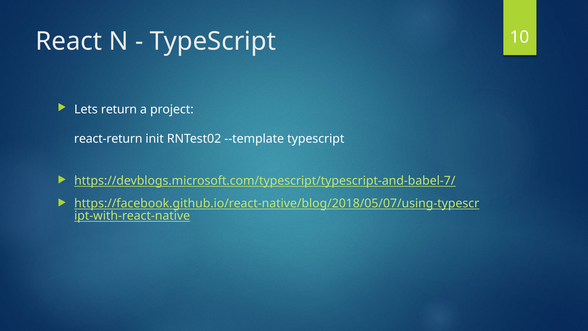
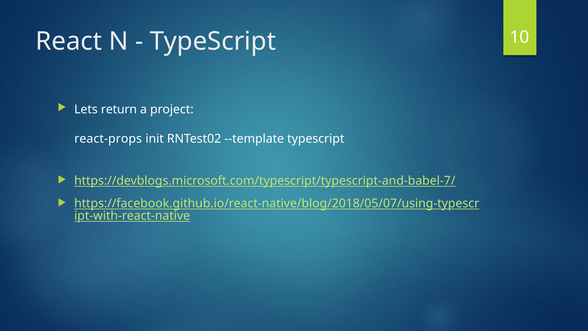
react-return: react-return -> react-props
